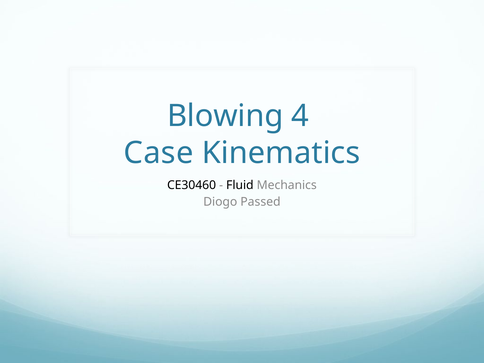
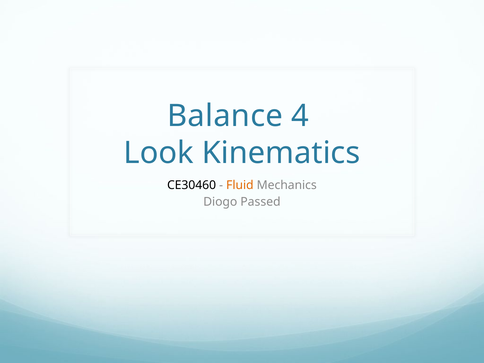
Blowing: Blowing -> Balance
Case: Case -> Look
Fluid colour: black -> orange
